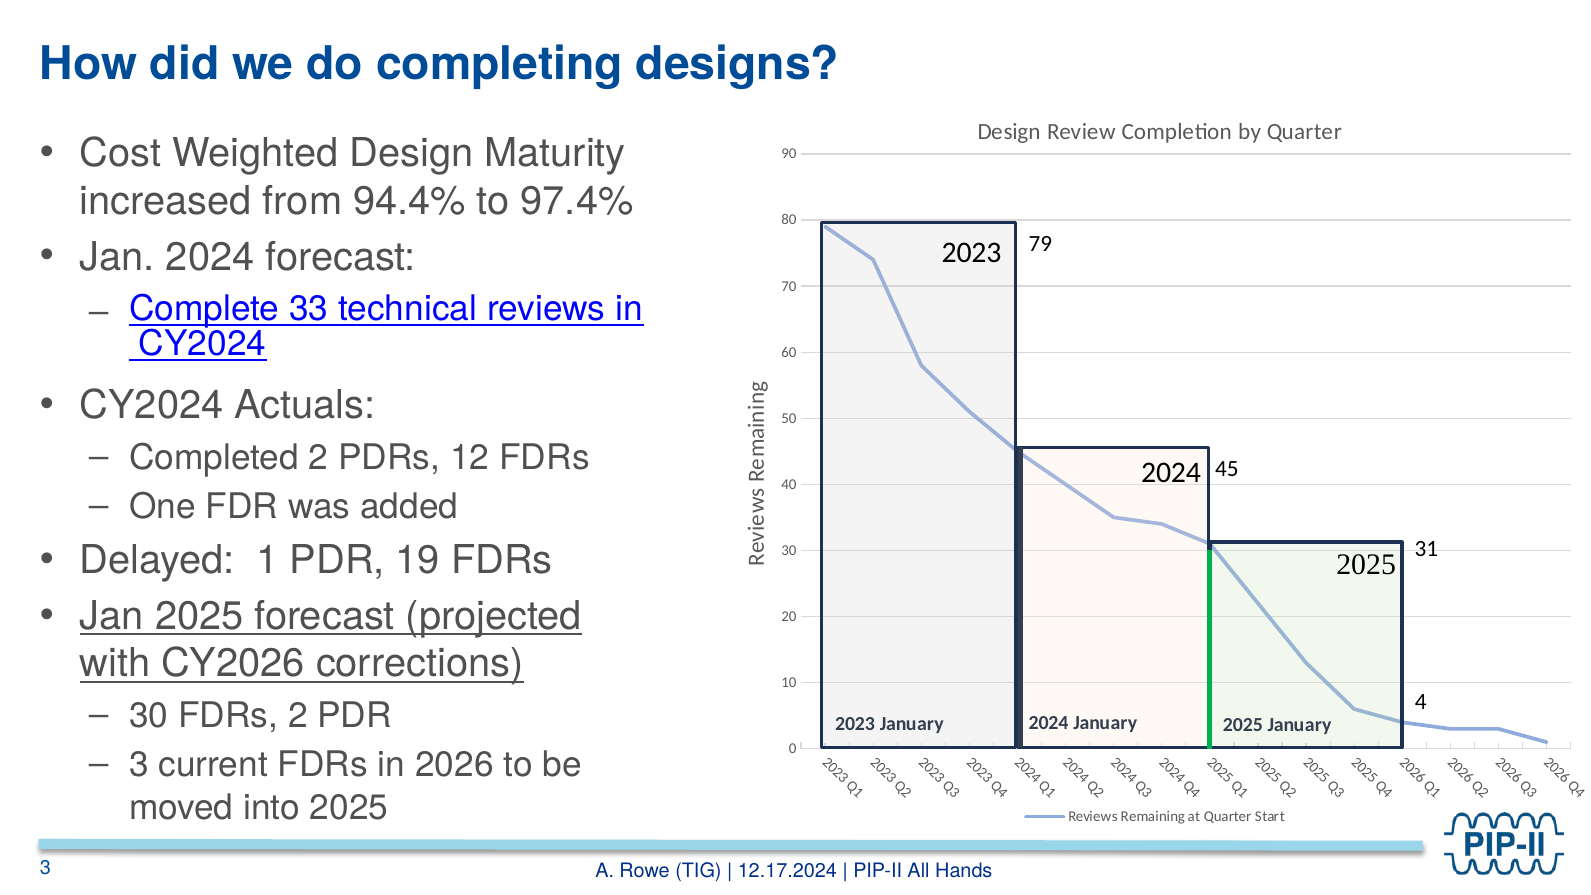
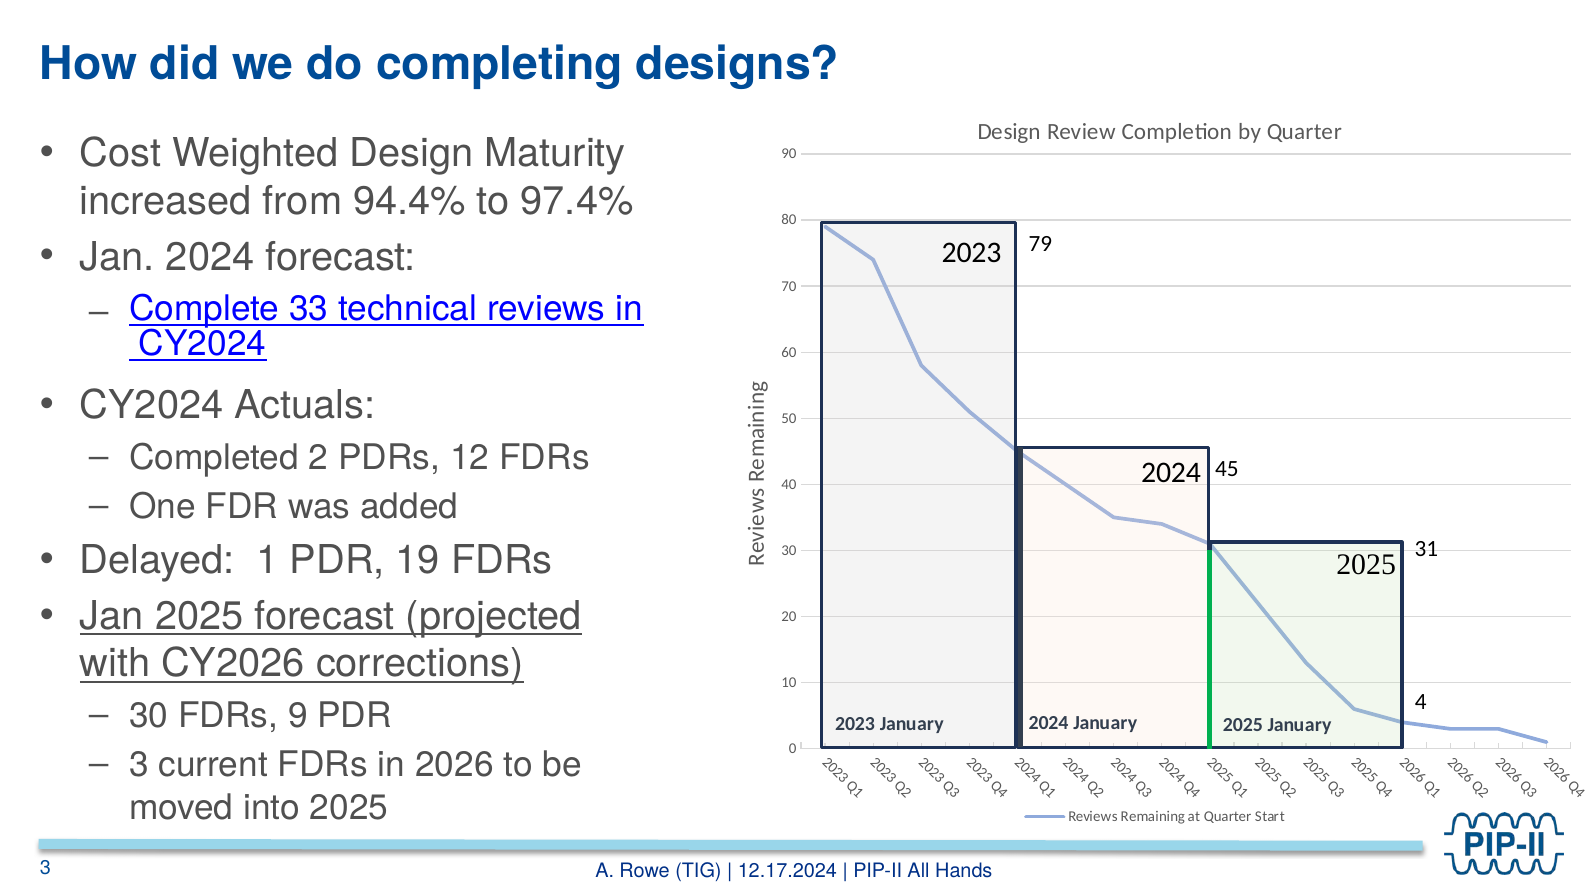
FDRs 2: 2 -> 9
